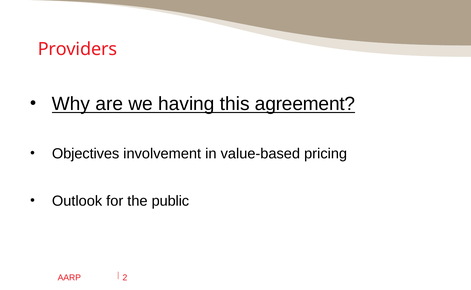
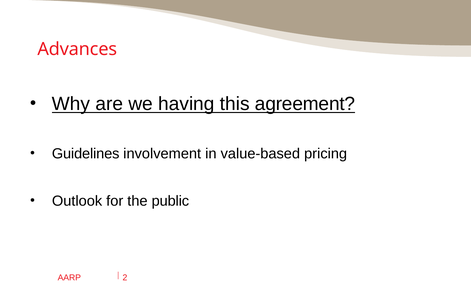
Providers: Providers -> Advances
Objectives: Objectives -> Guidelines
